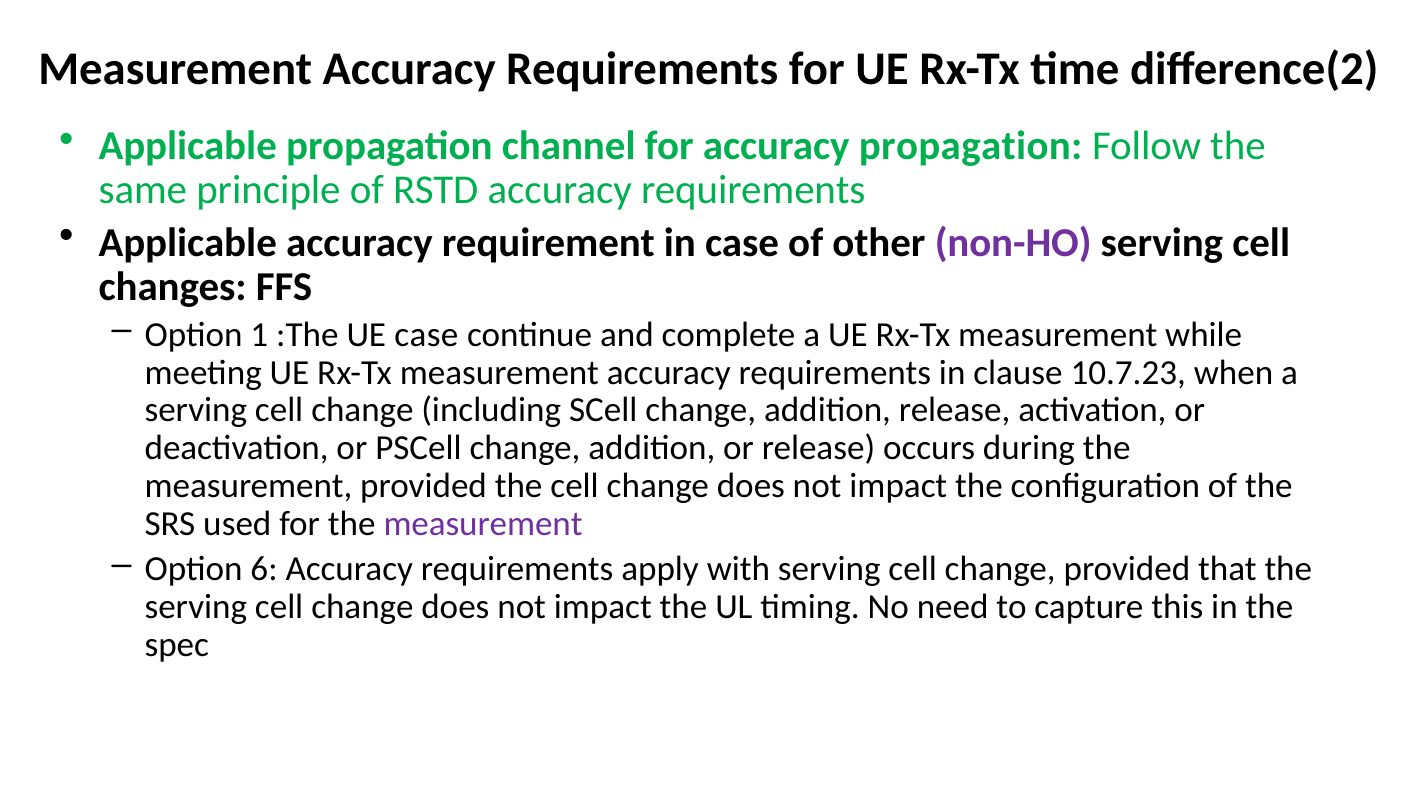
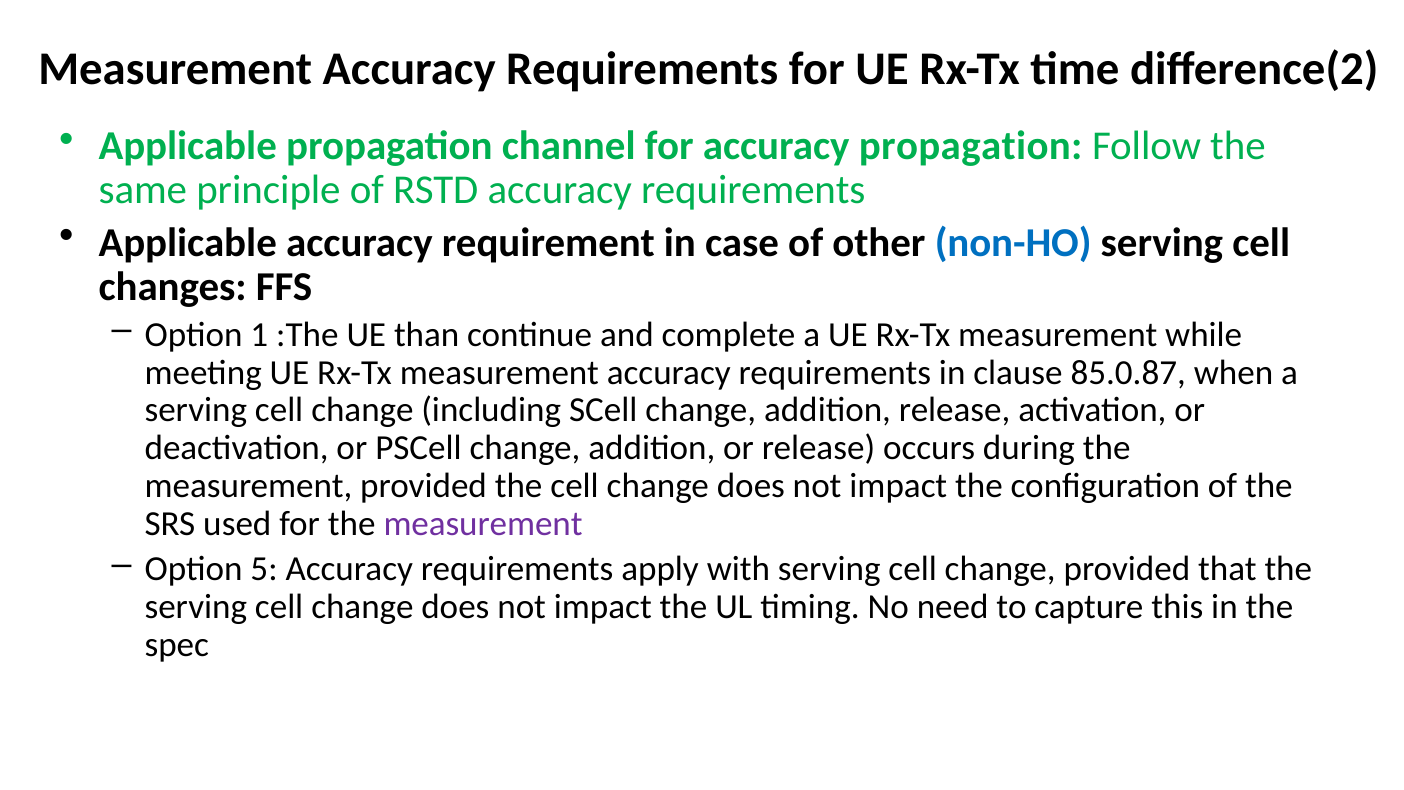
non-HO colour: purple -> blue
UE case: case -> than
10.7.23: 10.7.23 -> 85.0.87
6: 6 -> 5
